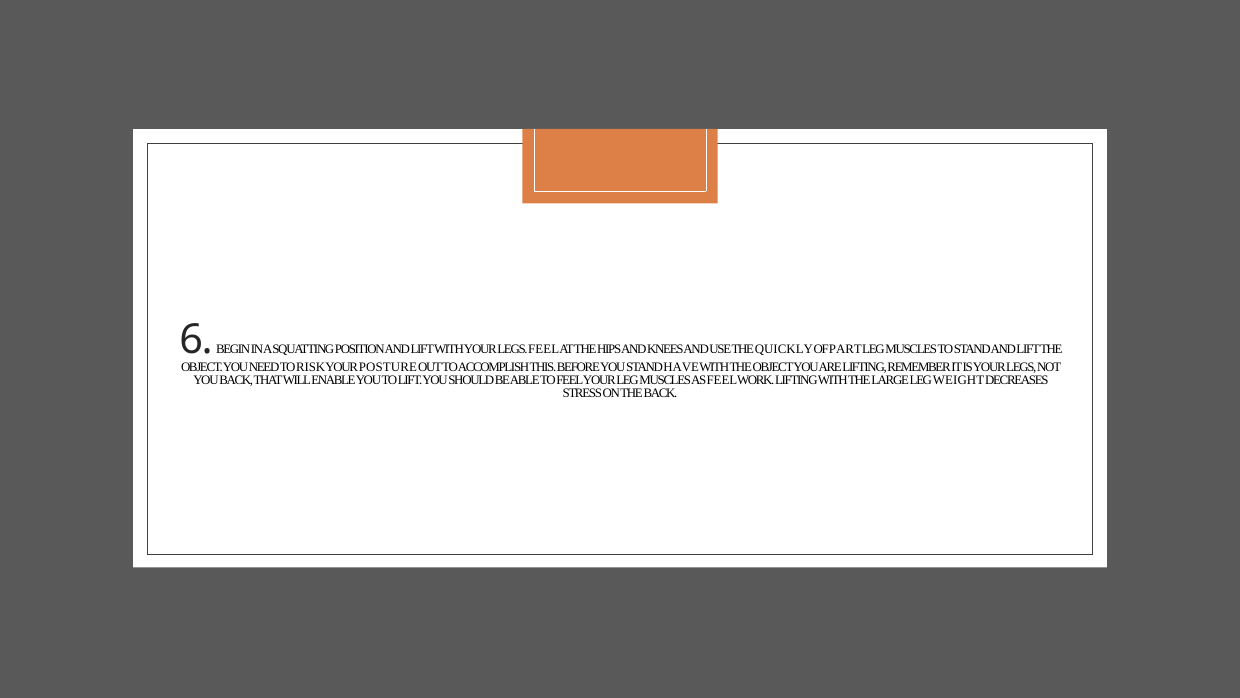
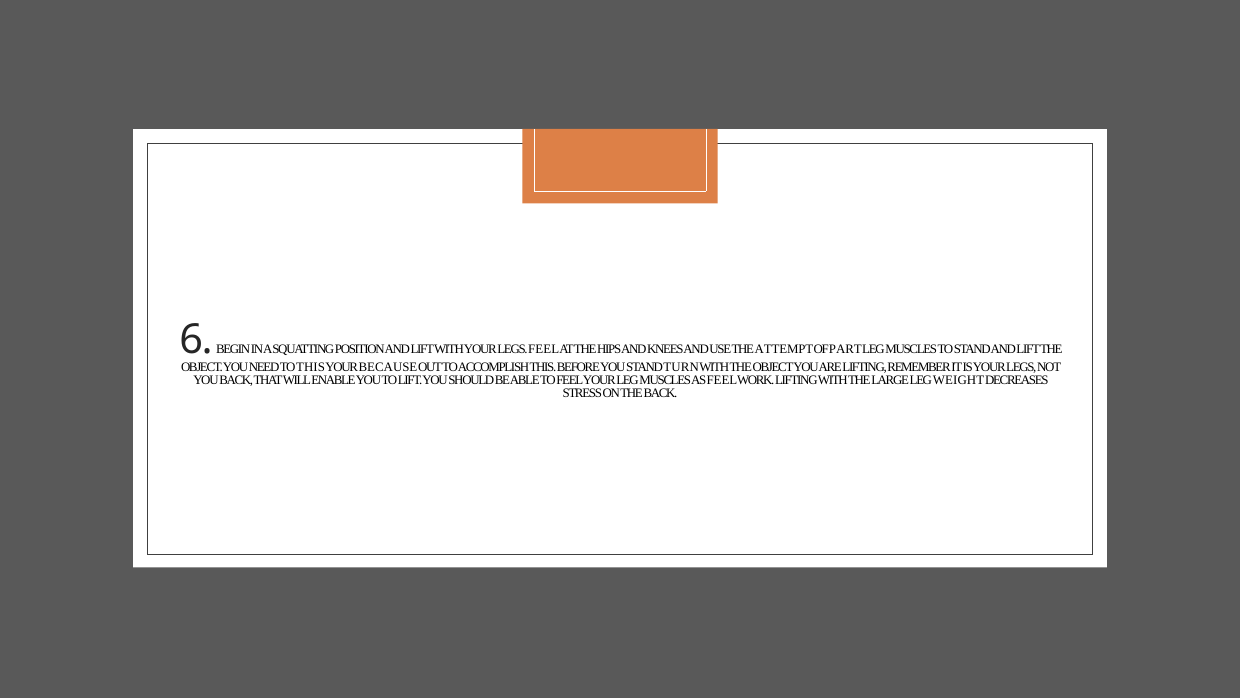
QUICKLY: QUICKLY -> ATTEMPT
TO RISK: RISK -> THIS
POSTURE: POSTURE -> BECAUSE
HAVE: HAVE -> TURN
